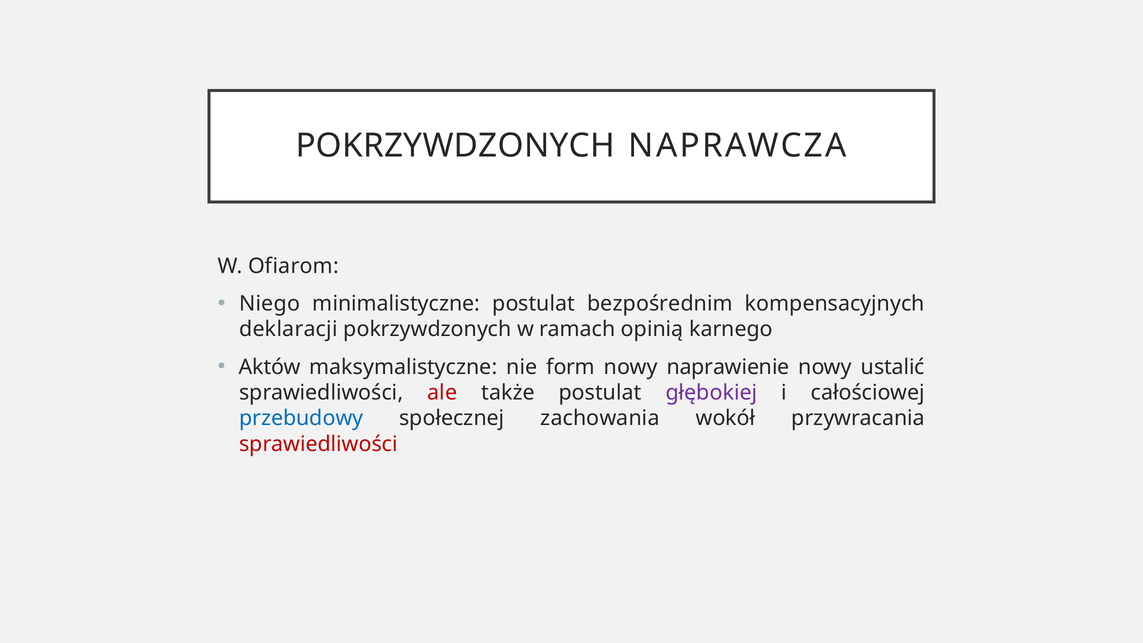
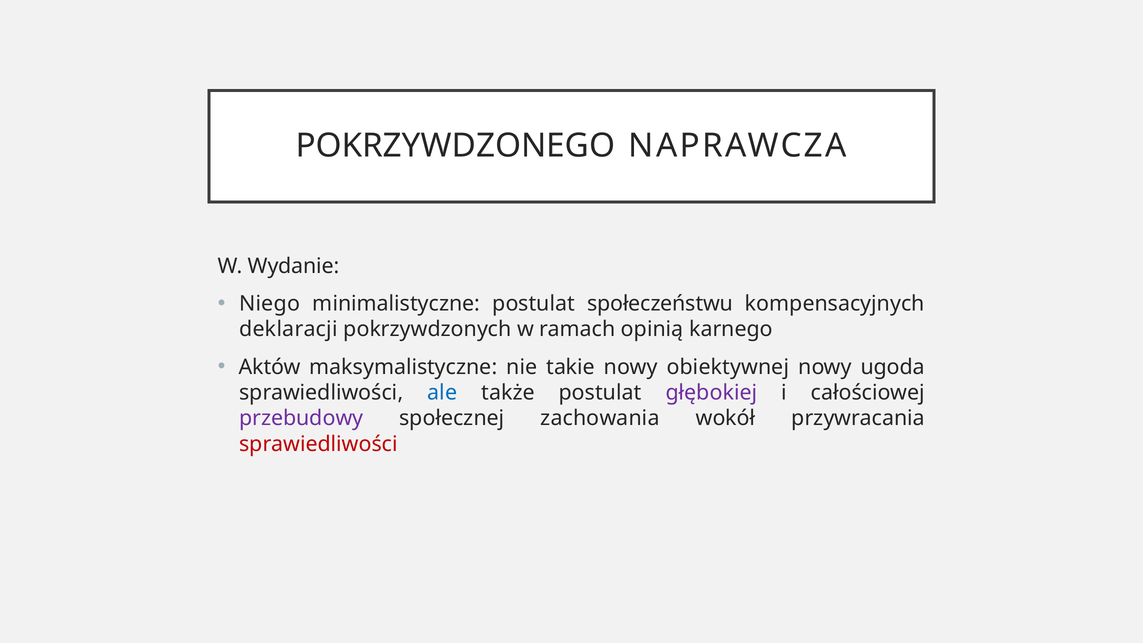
POKRZYWDZONYCH at (455, 146): POKRZYWDZONYCH -> POKRZYWDZONEGO
Ofiarom: Ofiarom -> Wydanie
bezpośrednim: bezpośrednim -> społeczeństwu
form: form -> takie
naprawienie: naprawienie -> obiektywnej
ustalić: ustalić -> ugoda
ale colour: red -> blue
przebudowy colour: blue -> purple
